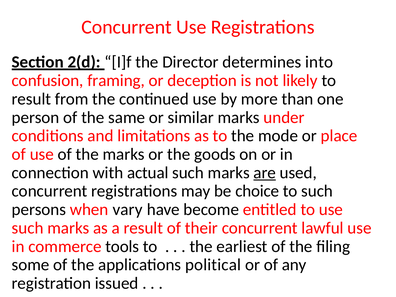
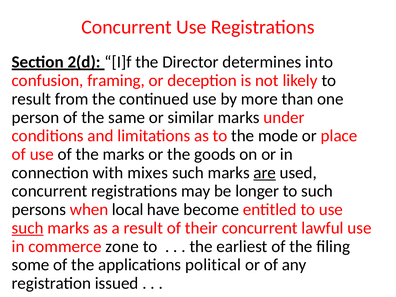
actual: actual -> mixes
choice: choice -> longer
vary: vary -> local
such at (28, 228) underline: none -> present
tools: tools -> zone
